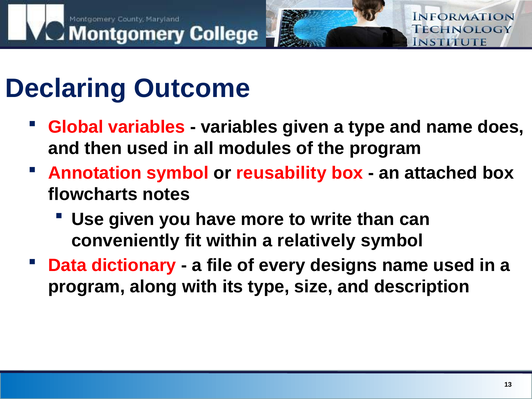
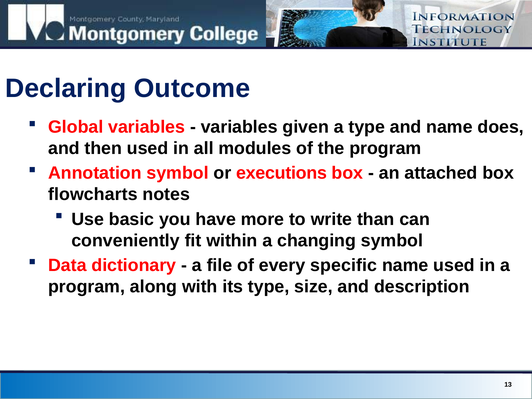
reusability: reusability -> executions
Use given: given -> basic
relatively: relatively -> changing
designs: designs -> specific
